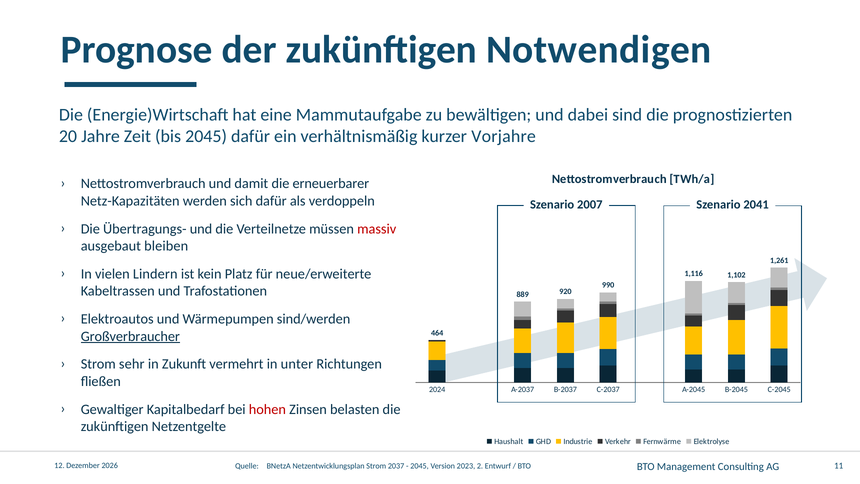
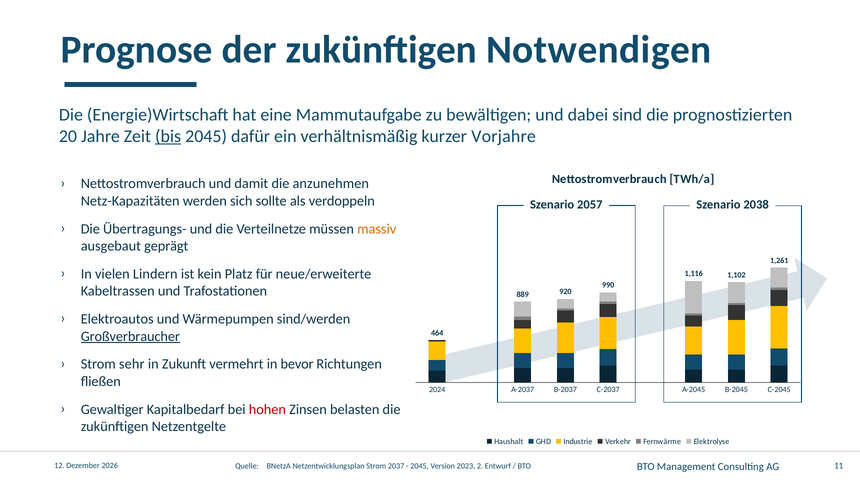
bis underline: none -> present
erneuerbarer: erneuerbarer -> anzunehmen
sich dafür: dafür -> sollte
2007: 2007 -> 2057
2041: 2041 -> 2038
massiv colour: red -> orange
bleiben: bleiben -> geprägt
unter: unter -> bevor
